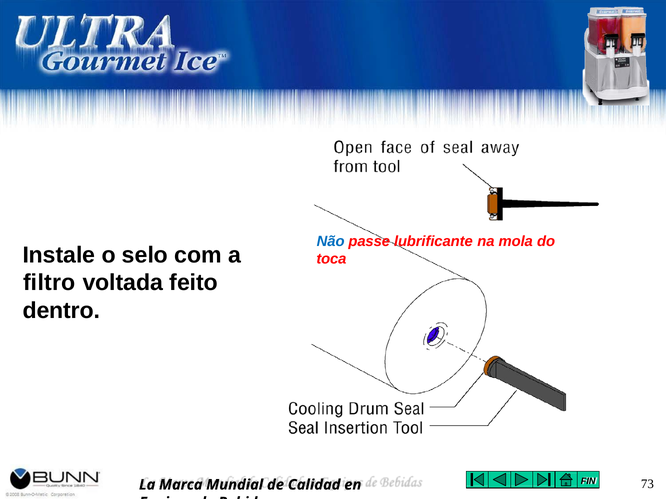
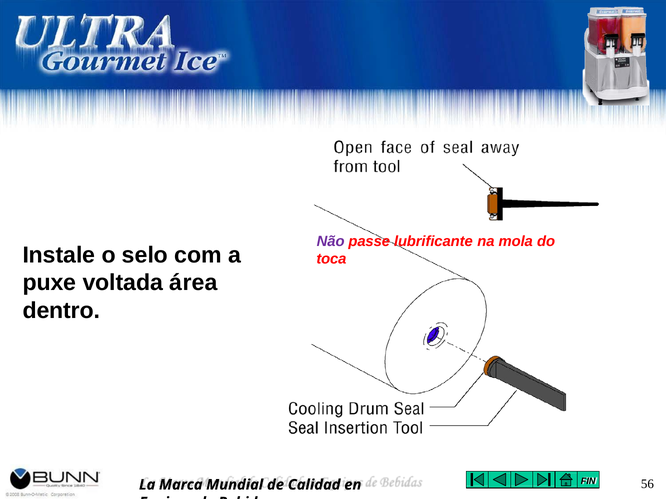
Não colour: blue -> purple
filtro: filtro -> puxe
feito: feito -> área
73: 73 -> 56
